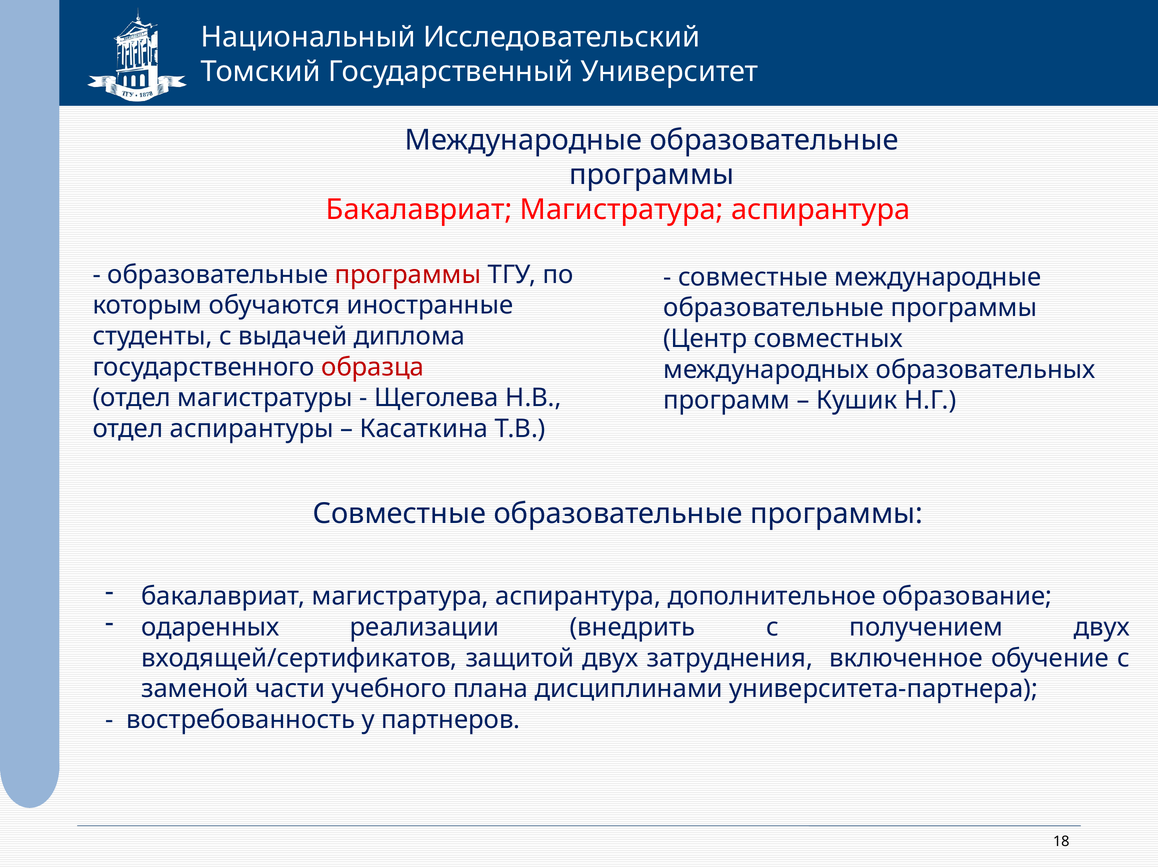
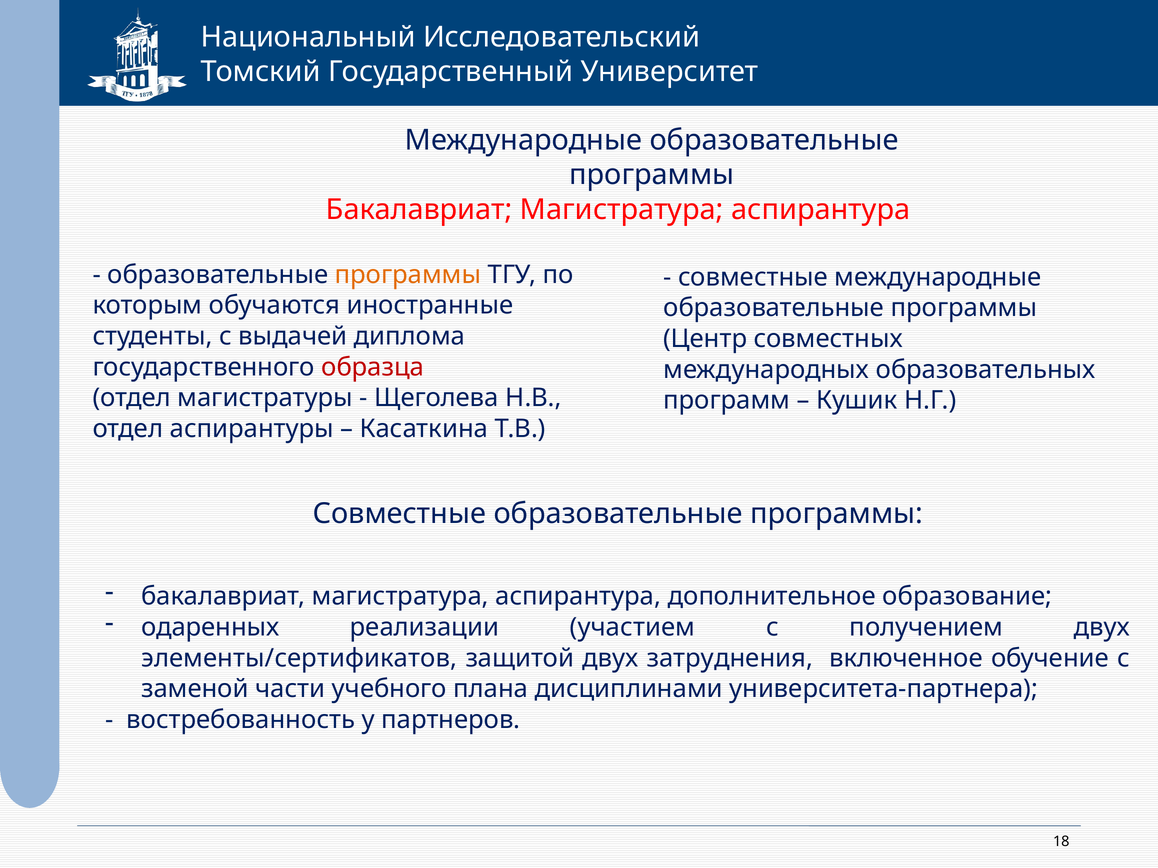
программы at (408, 275) colour: red -> orange
внедрить: внедрить -> участием
входящей/сертификатов: входящей/сертификатов -> элементы/сертификатов
